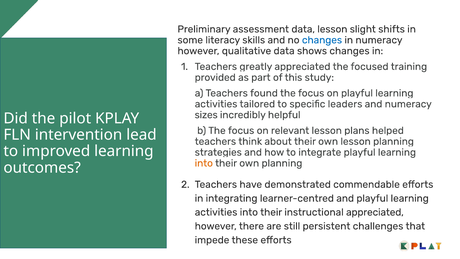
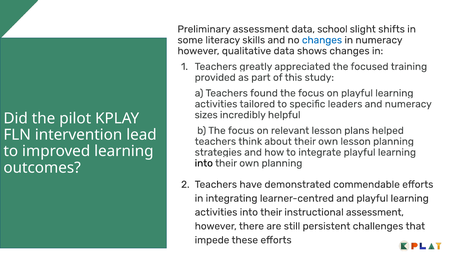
data lesson: lesson -> school
into at (204, 163) colour: orange -> black
instructional appreciated: appreciated -> assessment
